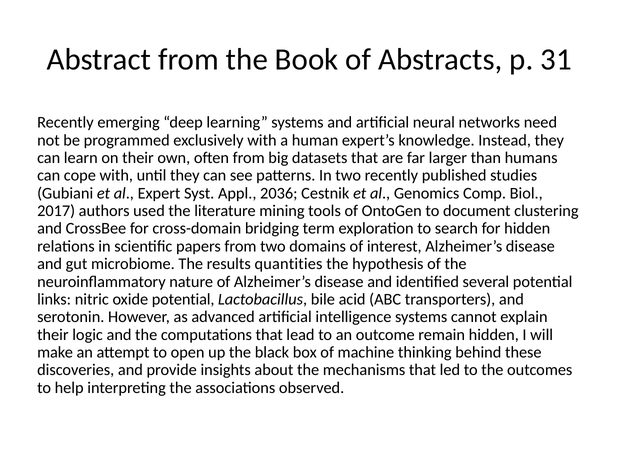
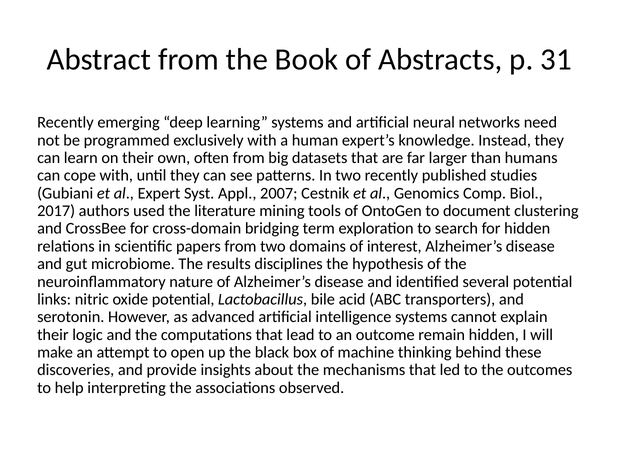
2036: 2036 -> 2007
quantities: quantities -> disciplines
